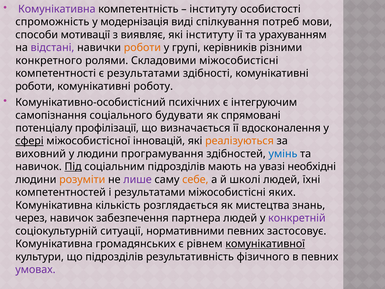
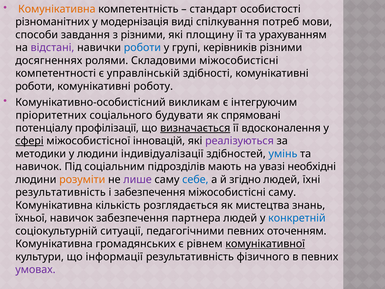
Комунікативна at (57, 9) colour: purple -> orange
інституту at (213, 9): інституту -> стандарт
спроможність: спроможність -> різноманітних
мотивації: мотивації -> завдання
з виявляє: виявляє -> різними
які інституту: інституту -> площину
роботи at (142, 48) colour: orange -> blue
конкретного: конкретного -> досягненнях
є результатами: результатами -> управлінській
психічних: психічних -> викликам
самопізнання: самопізнання -> пріоритетних
визначається underline: none -> present
реалізуються colour: orange -> purple
виховний: виховний -> методики
програмування: програмування -> індивідуалізації
Під underline: present -> none
себе colour: orange -> blue
школі: школі -> згідно
компетентностей at (61, 192): компетентностей -> результативність
і результатами: результатами -> забезпечення
міжособистісні яких: яких -> саму
через: через -> їхньої
конкретній colour: purple -> blue
нормативними: нормативними -> педагогічними
застосовує: застосовує -> оточенням
що підрозділів: підрозділів -> інформації
